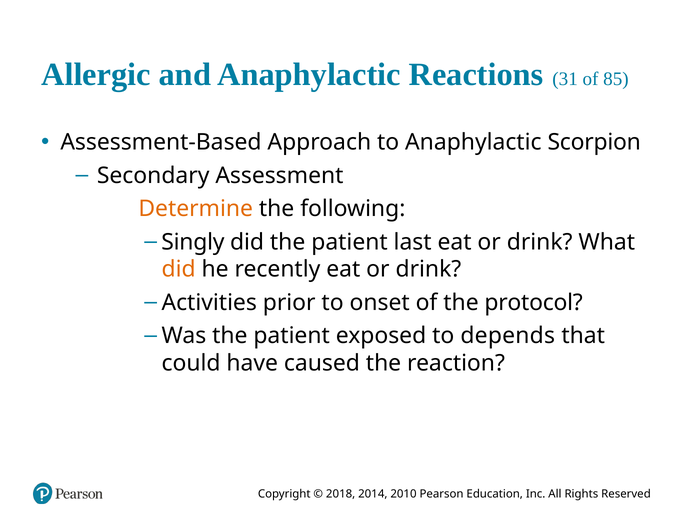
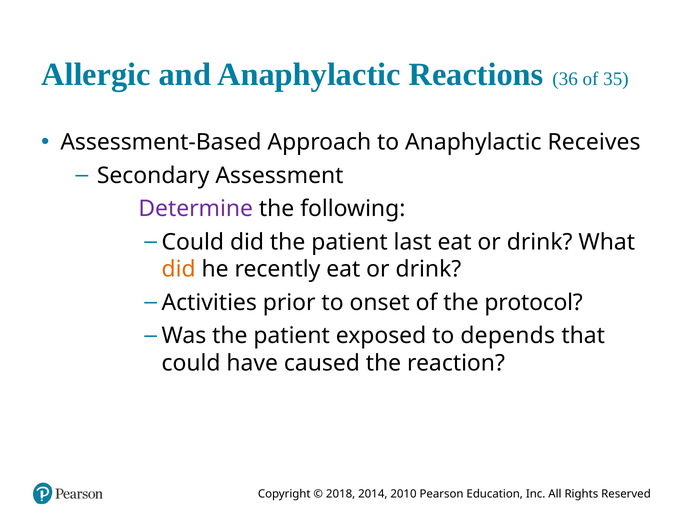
31: 31 -> 36
85: 85 -> 35
Scorpion: Scorpion -> Receives
Determine colour: orange -> purple
Singly at (193, 242): Singly -> Could
